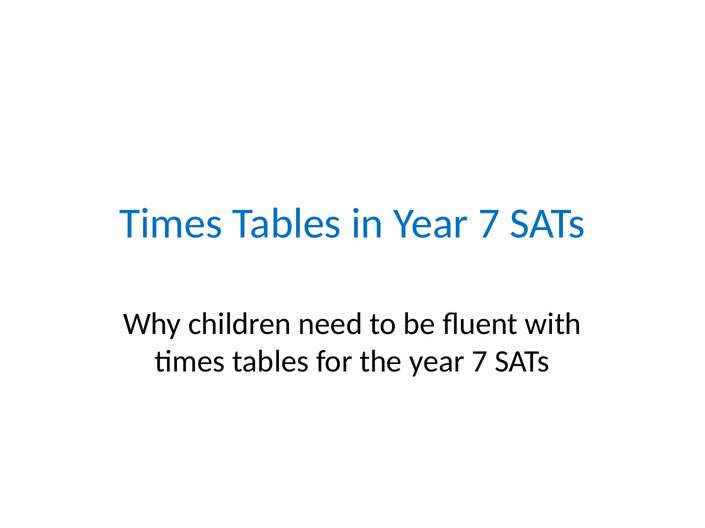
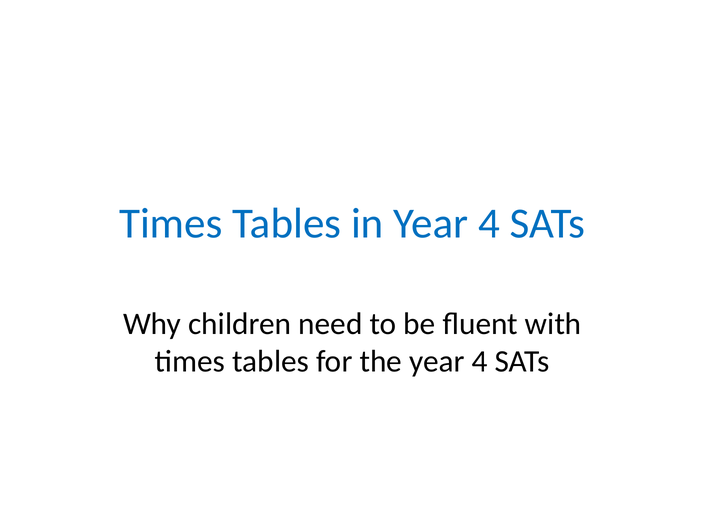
in Year 7: 7 -> 4
the year 7: 7 -> 4
